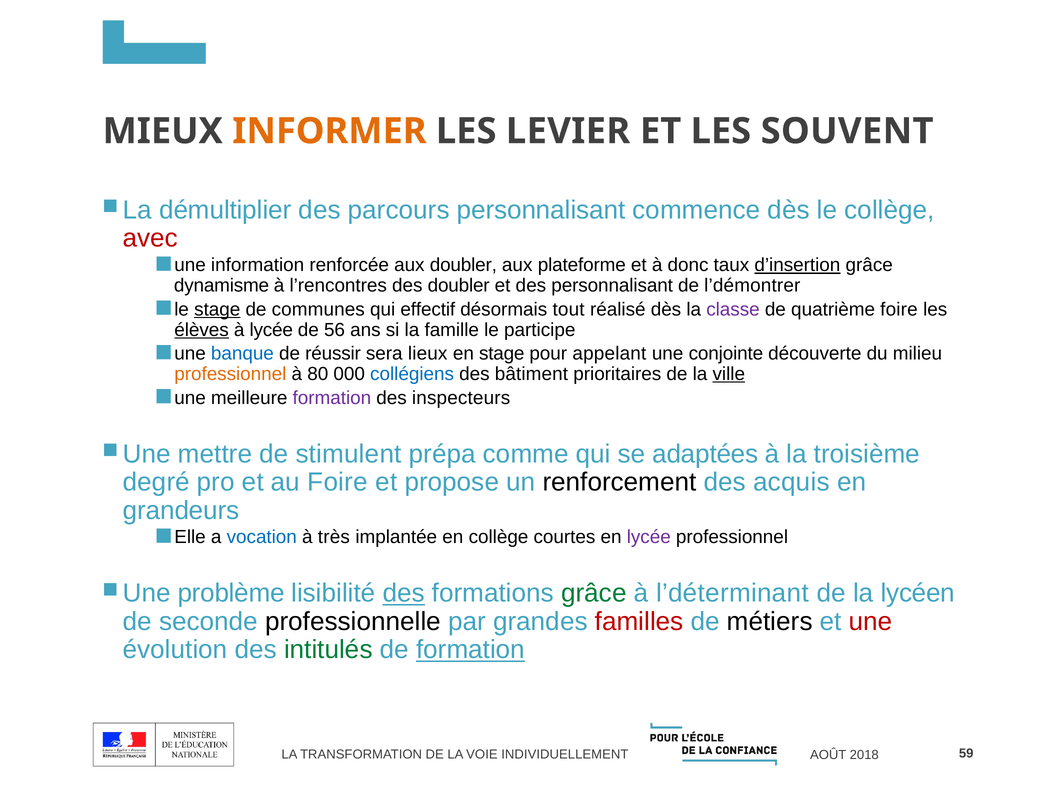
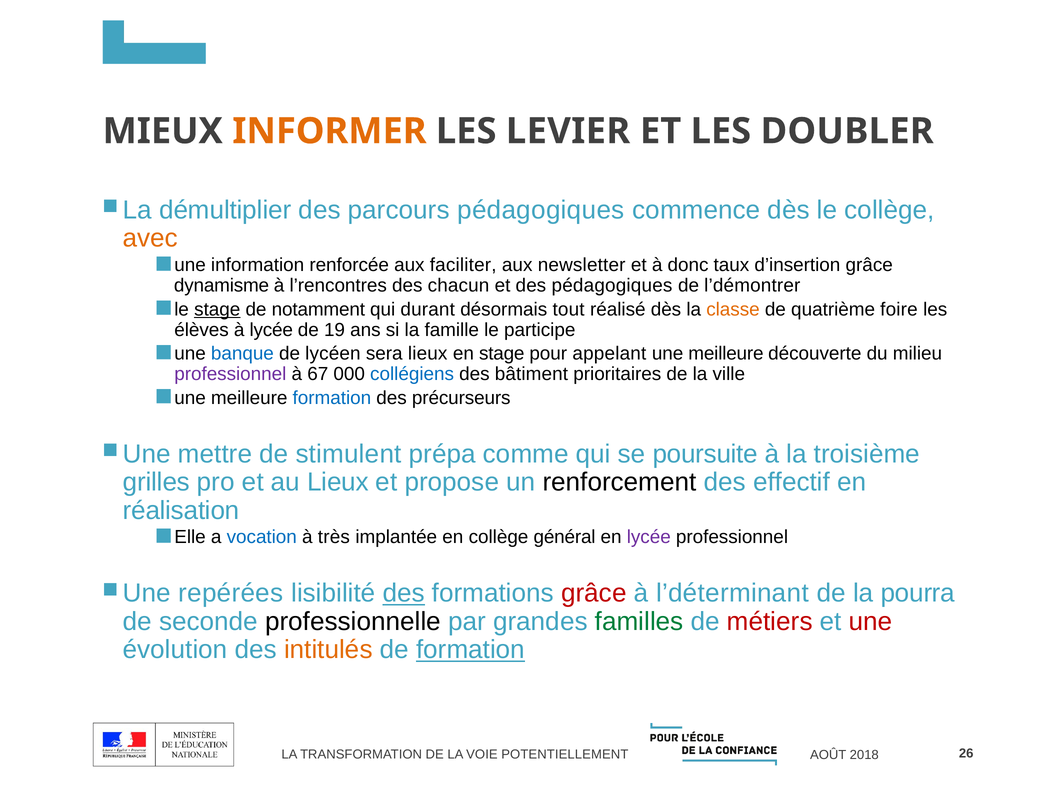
SOUVENT: SOUVENT -> DOUBLER
parcours personnalisant: personnalisant -> pédagogiques
avec colour: red -> orange
aux doubler: doubler -> faciliter
plateforme: plateforme -> newsletter
d’insertion underline: present -> none
des doubler: doubler -> chacun
des personnalisant: personnalisant -> pédagogiques
communes: communes -> notamment
effectif: effectif -> durant
classe colour: purple -> orange
élèves underline: present -> none
56: 56 -> 19
réussir: réussir -> lycéen
une conjointe: conjointe -> meilleure
professionnel at (230, 374) colour: orange -> purple
80: 80 -> 67
ville underline: present -> none
formation at (332, 398) colour: purple -> blue
inspecteurs: inspecteurs -> précurseurs
adaptées: adaptées -> poursuite
degré: degré -> grilles
au Foire: Foire -> Lieux
acquis: acquis -> effectif
grandeurs: grandeurs -> réalisation
courtes: courtes -> général
problème: problème -> repérées
grâce at (594, 593) colour: green -> red
lycéen: lycéen -> pourra
familles colour: red -> green
métiers colour: black -> red
intitulés colour: green -> orange
INDIVIDUELLEMENT: INDIVIDUELLEMENT -> POTENTIELLEMENT
59: 59 -> 26
